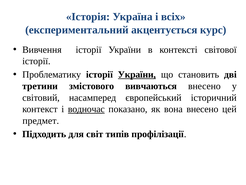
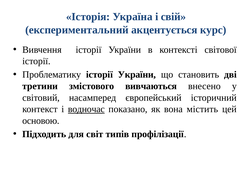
всіх: всіх -> свій
України at (137, 74) underline: present -> none
вона внесено: внесено -> містить
предмет: предмет -> основою
